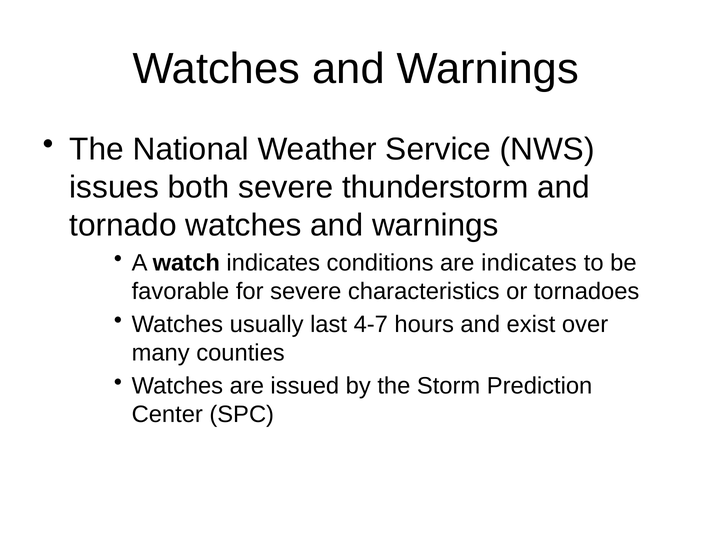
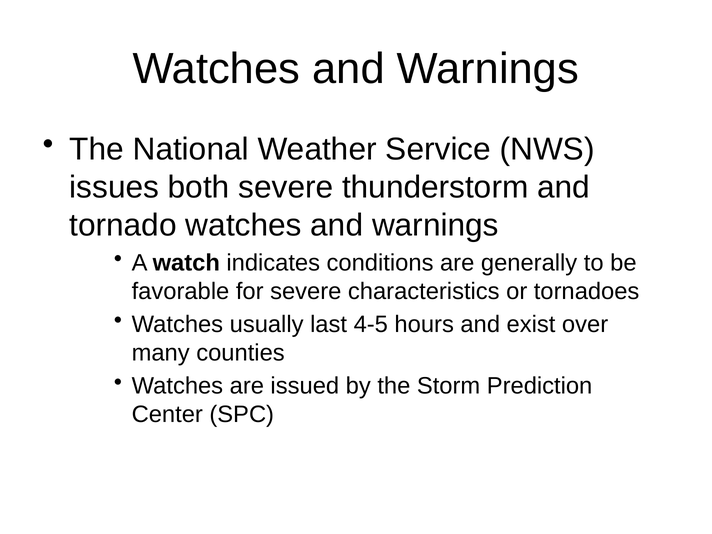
are indicates: indicates -> generally
4-7: 4-7 -> 4-5
